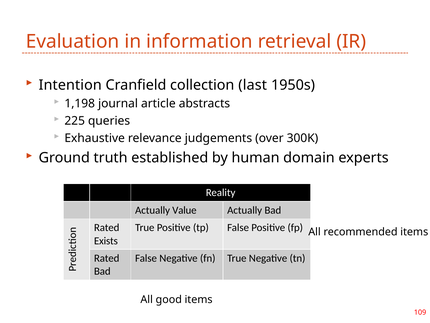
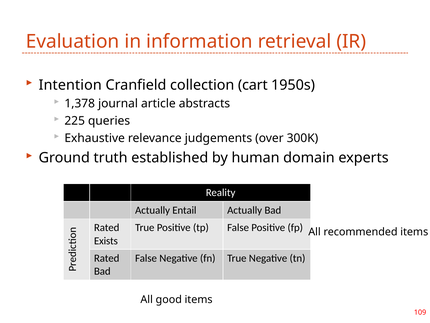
last: last -> cart
1,198: 1,198 -> 1,378
Value: Value -> Entail
